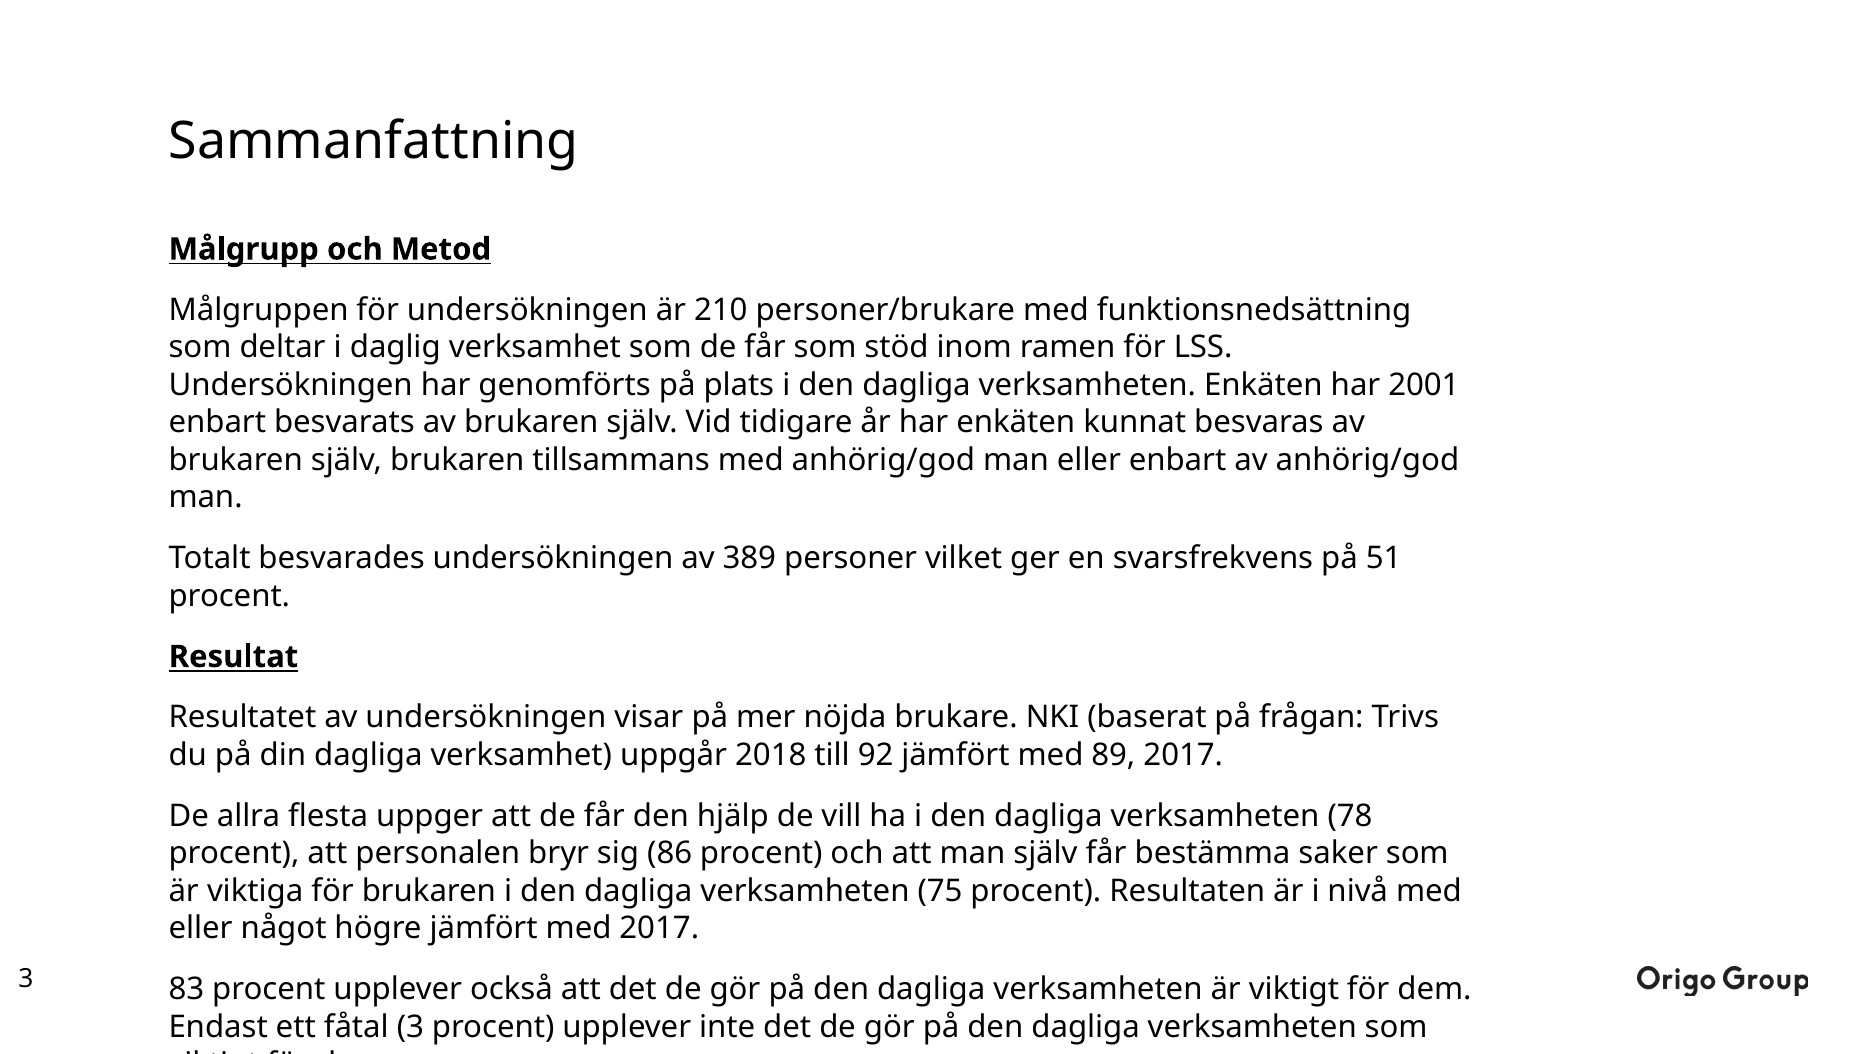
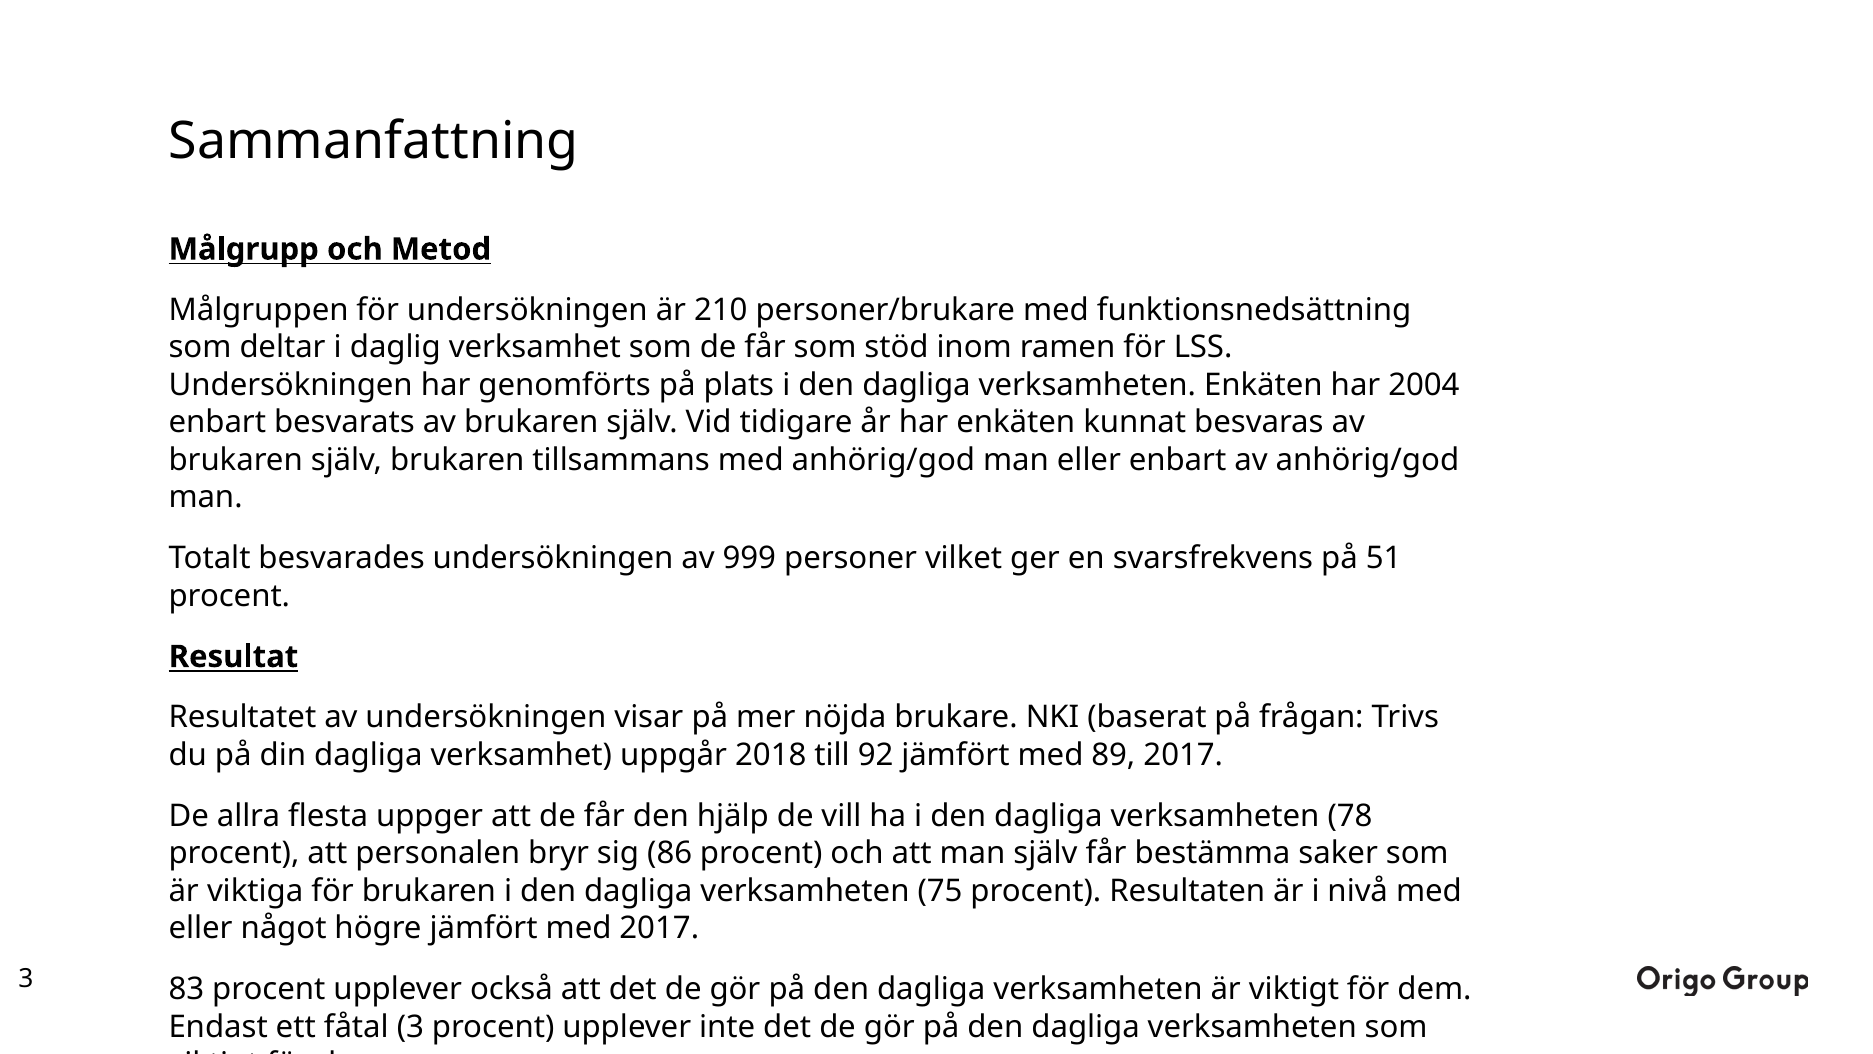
2001: 2001 -> 2004
389: 389 -> 999
